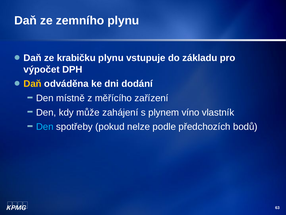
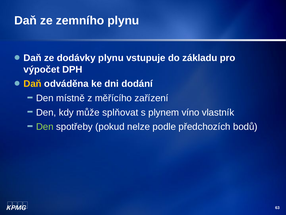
krabičku: krabičku -> dodávky
zahájení: zahájení -> splňovat
Den at (45, 127) colour: light blue -> light green
